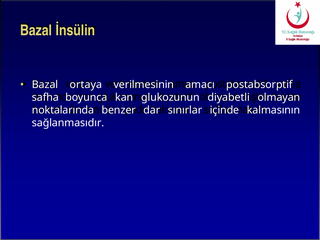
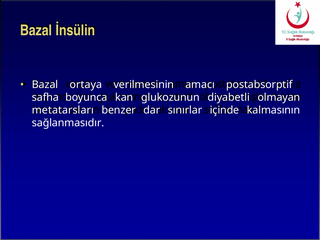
noktalarında: noktalarında -> metatarsları
